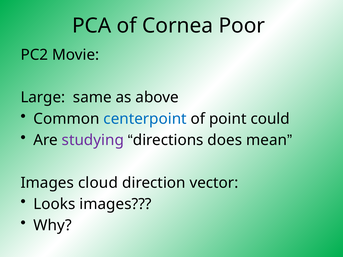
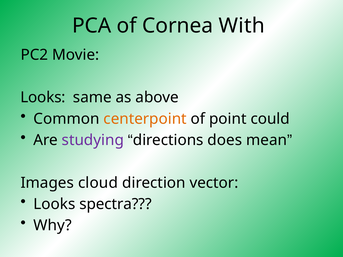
Poor: Poor -> With
Large at (43, 98): Large -> Looks
centerpoint colour: blue -> orange
Looks images: images -> spectra
